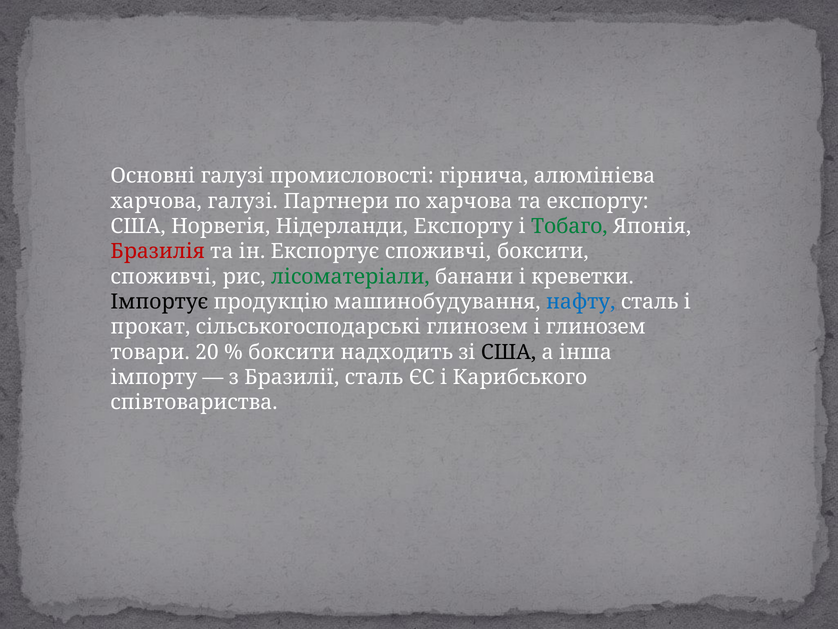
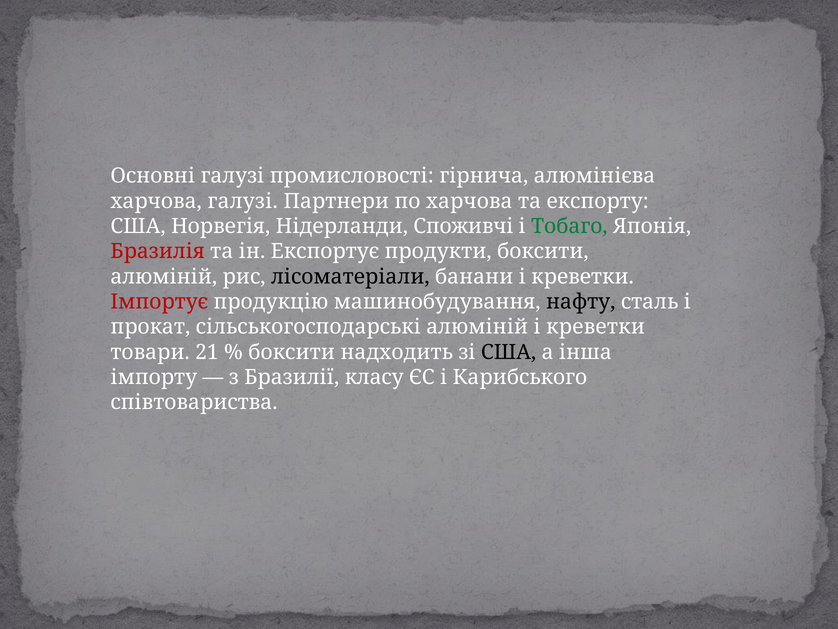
Нідерланди Експорту: Експорту -> Споживчі
Експортує споживчі: споживчі -> продукти
споживчі at (164, 276): споживчі -> алюміній
лісоматеріали colour: green -> black
Імпортує colour: black -> red
нафту colour: blue -> black
сільськогосподарські глинозем: глинозем -> алюміній
глинозем at (596, 327): глинозем -> креветки
20: 20 -> 21
Бразилії сталь: сталь -> класу
